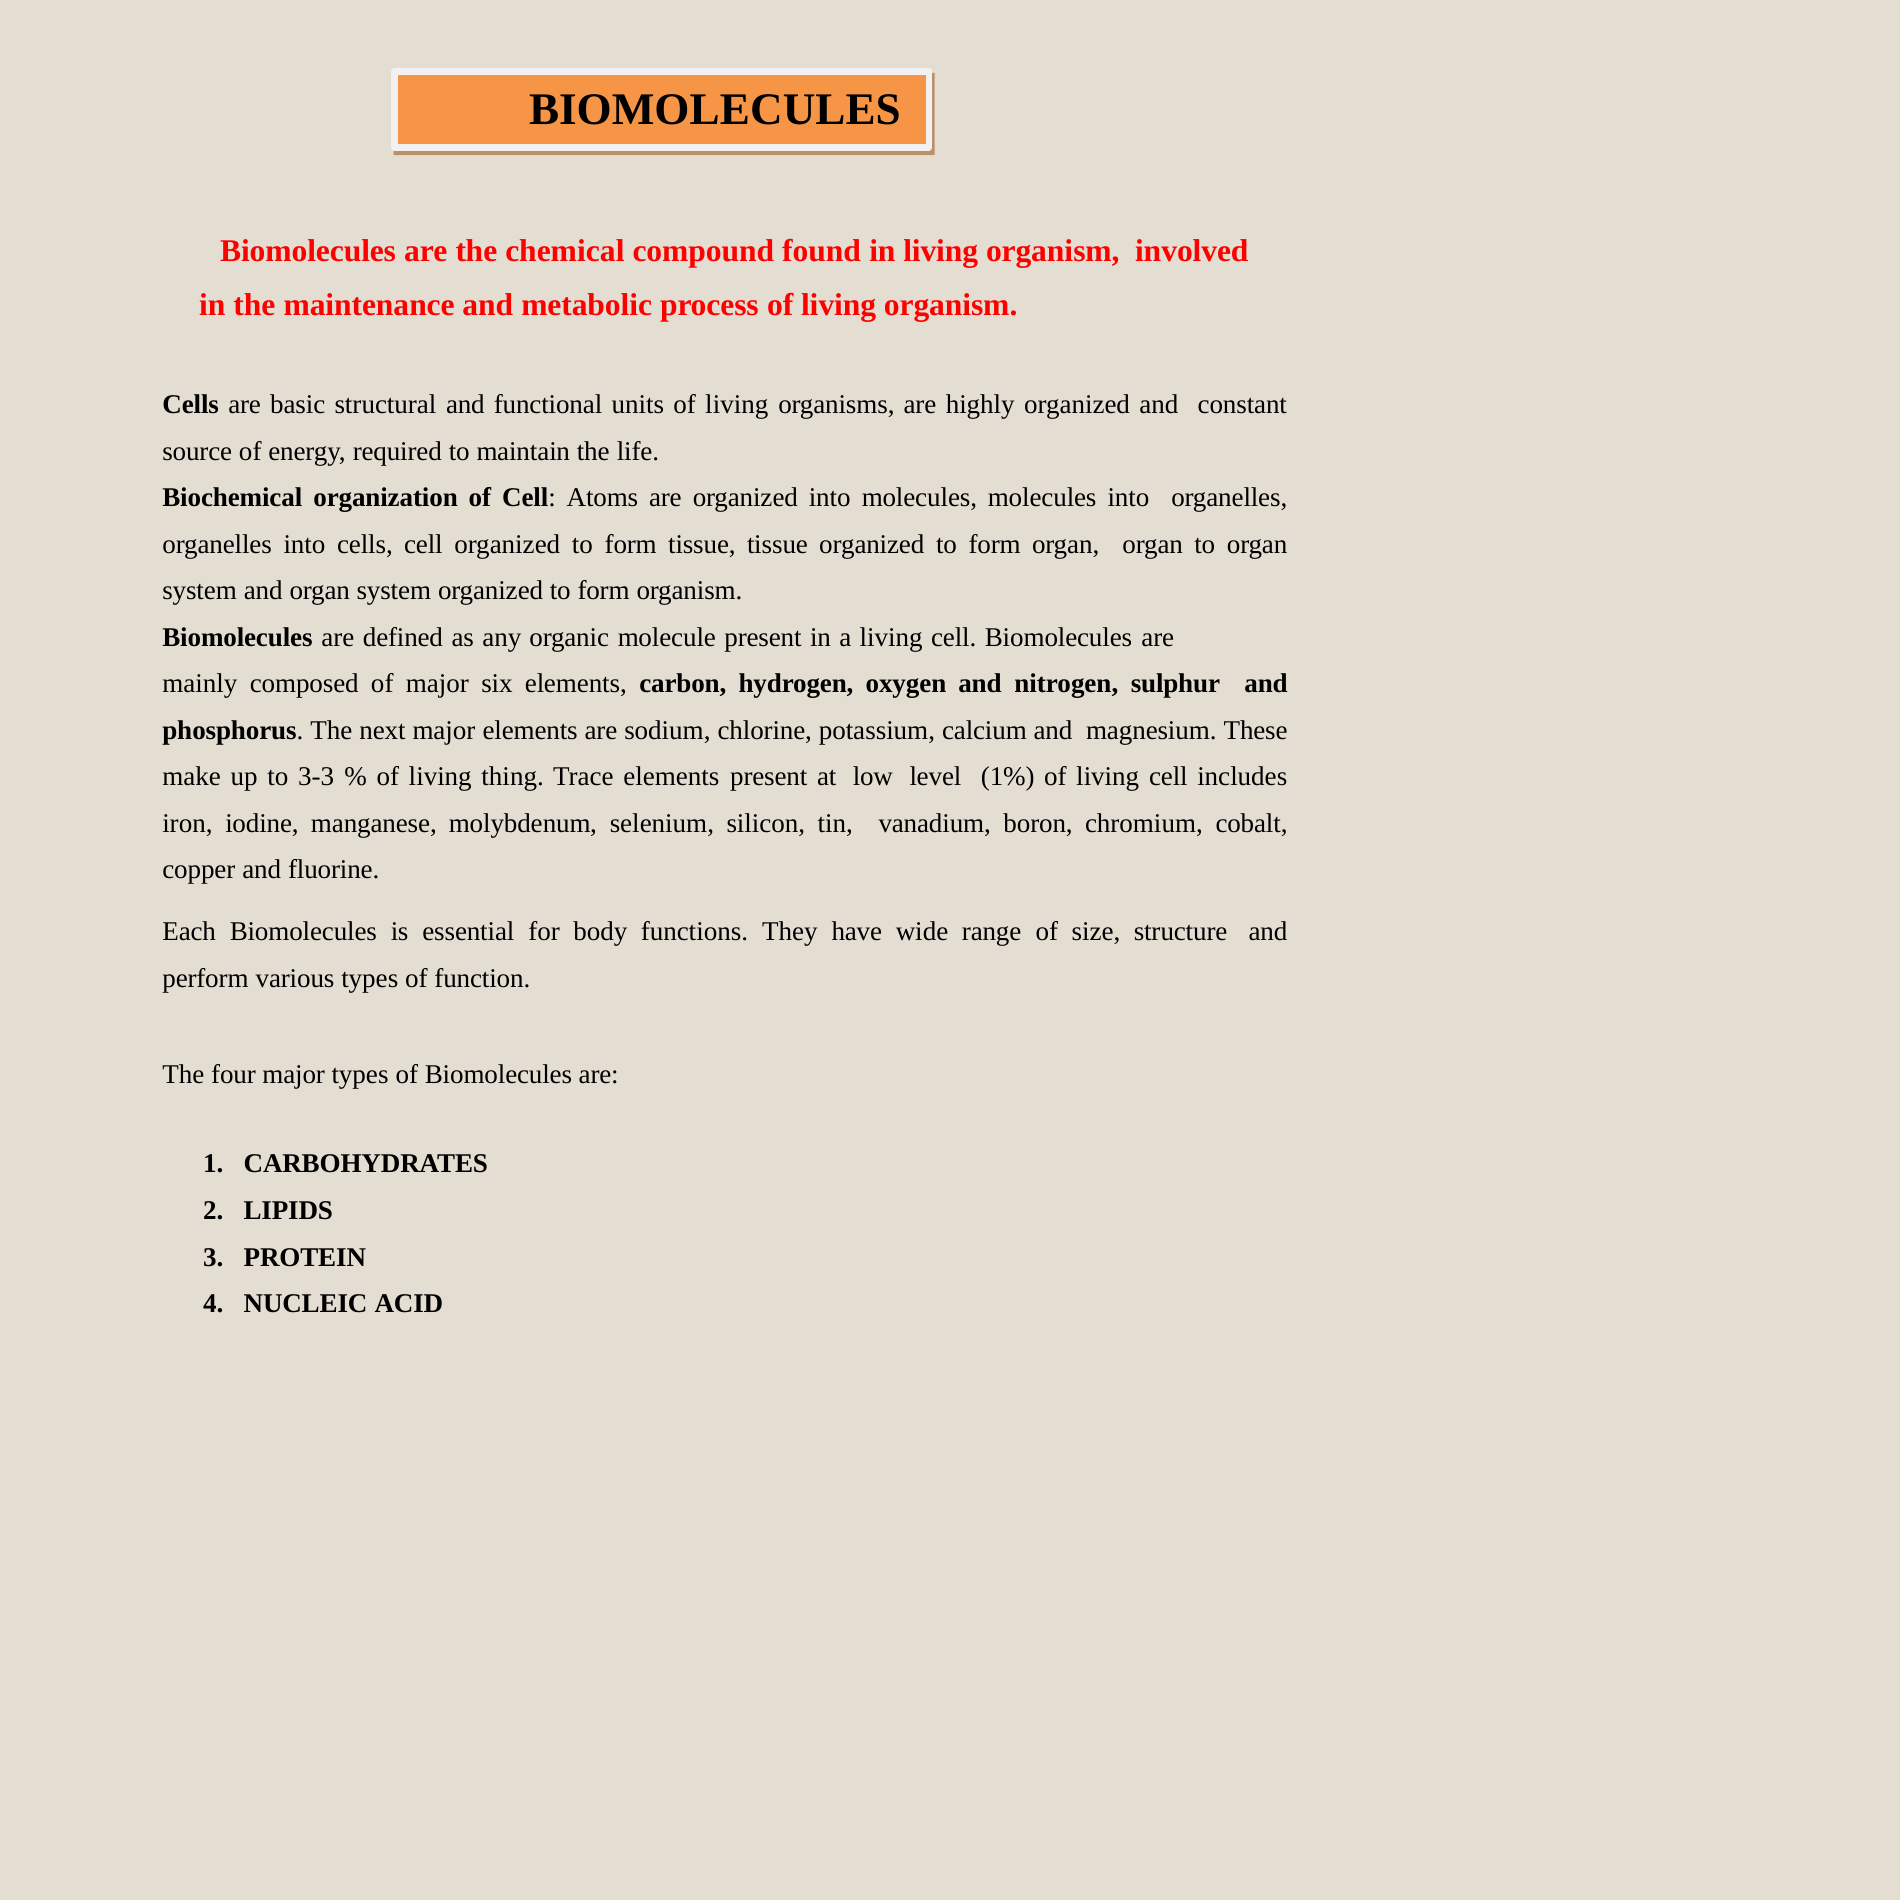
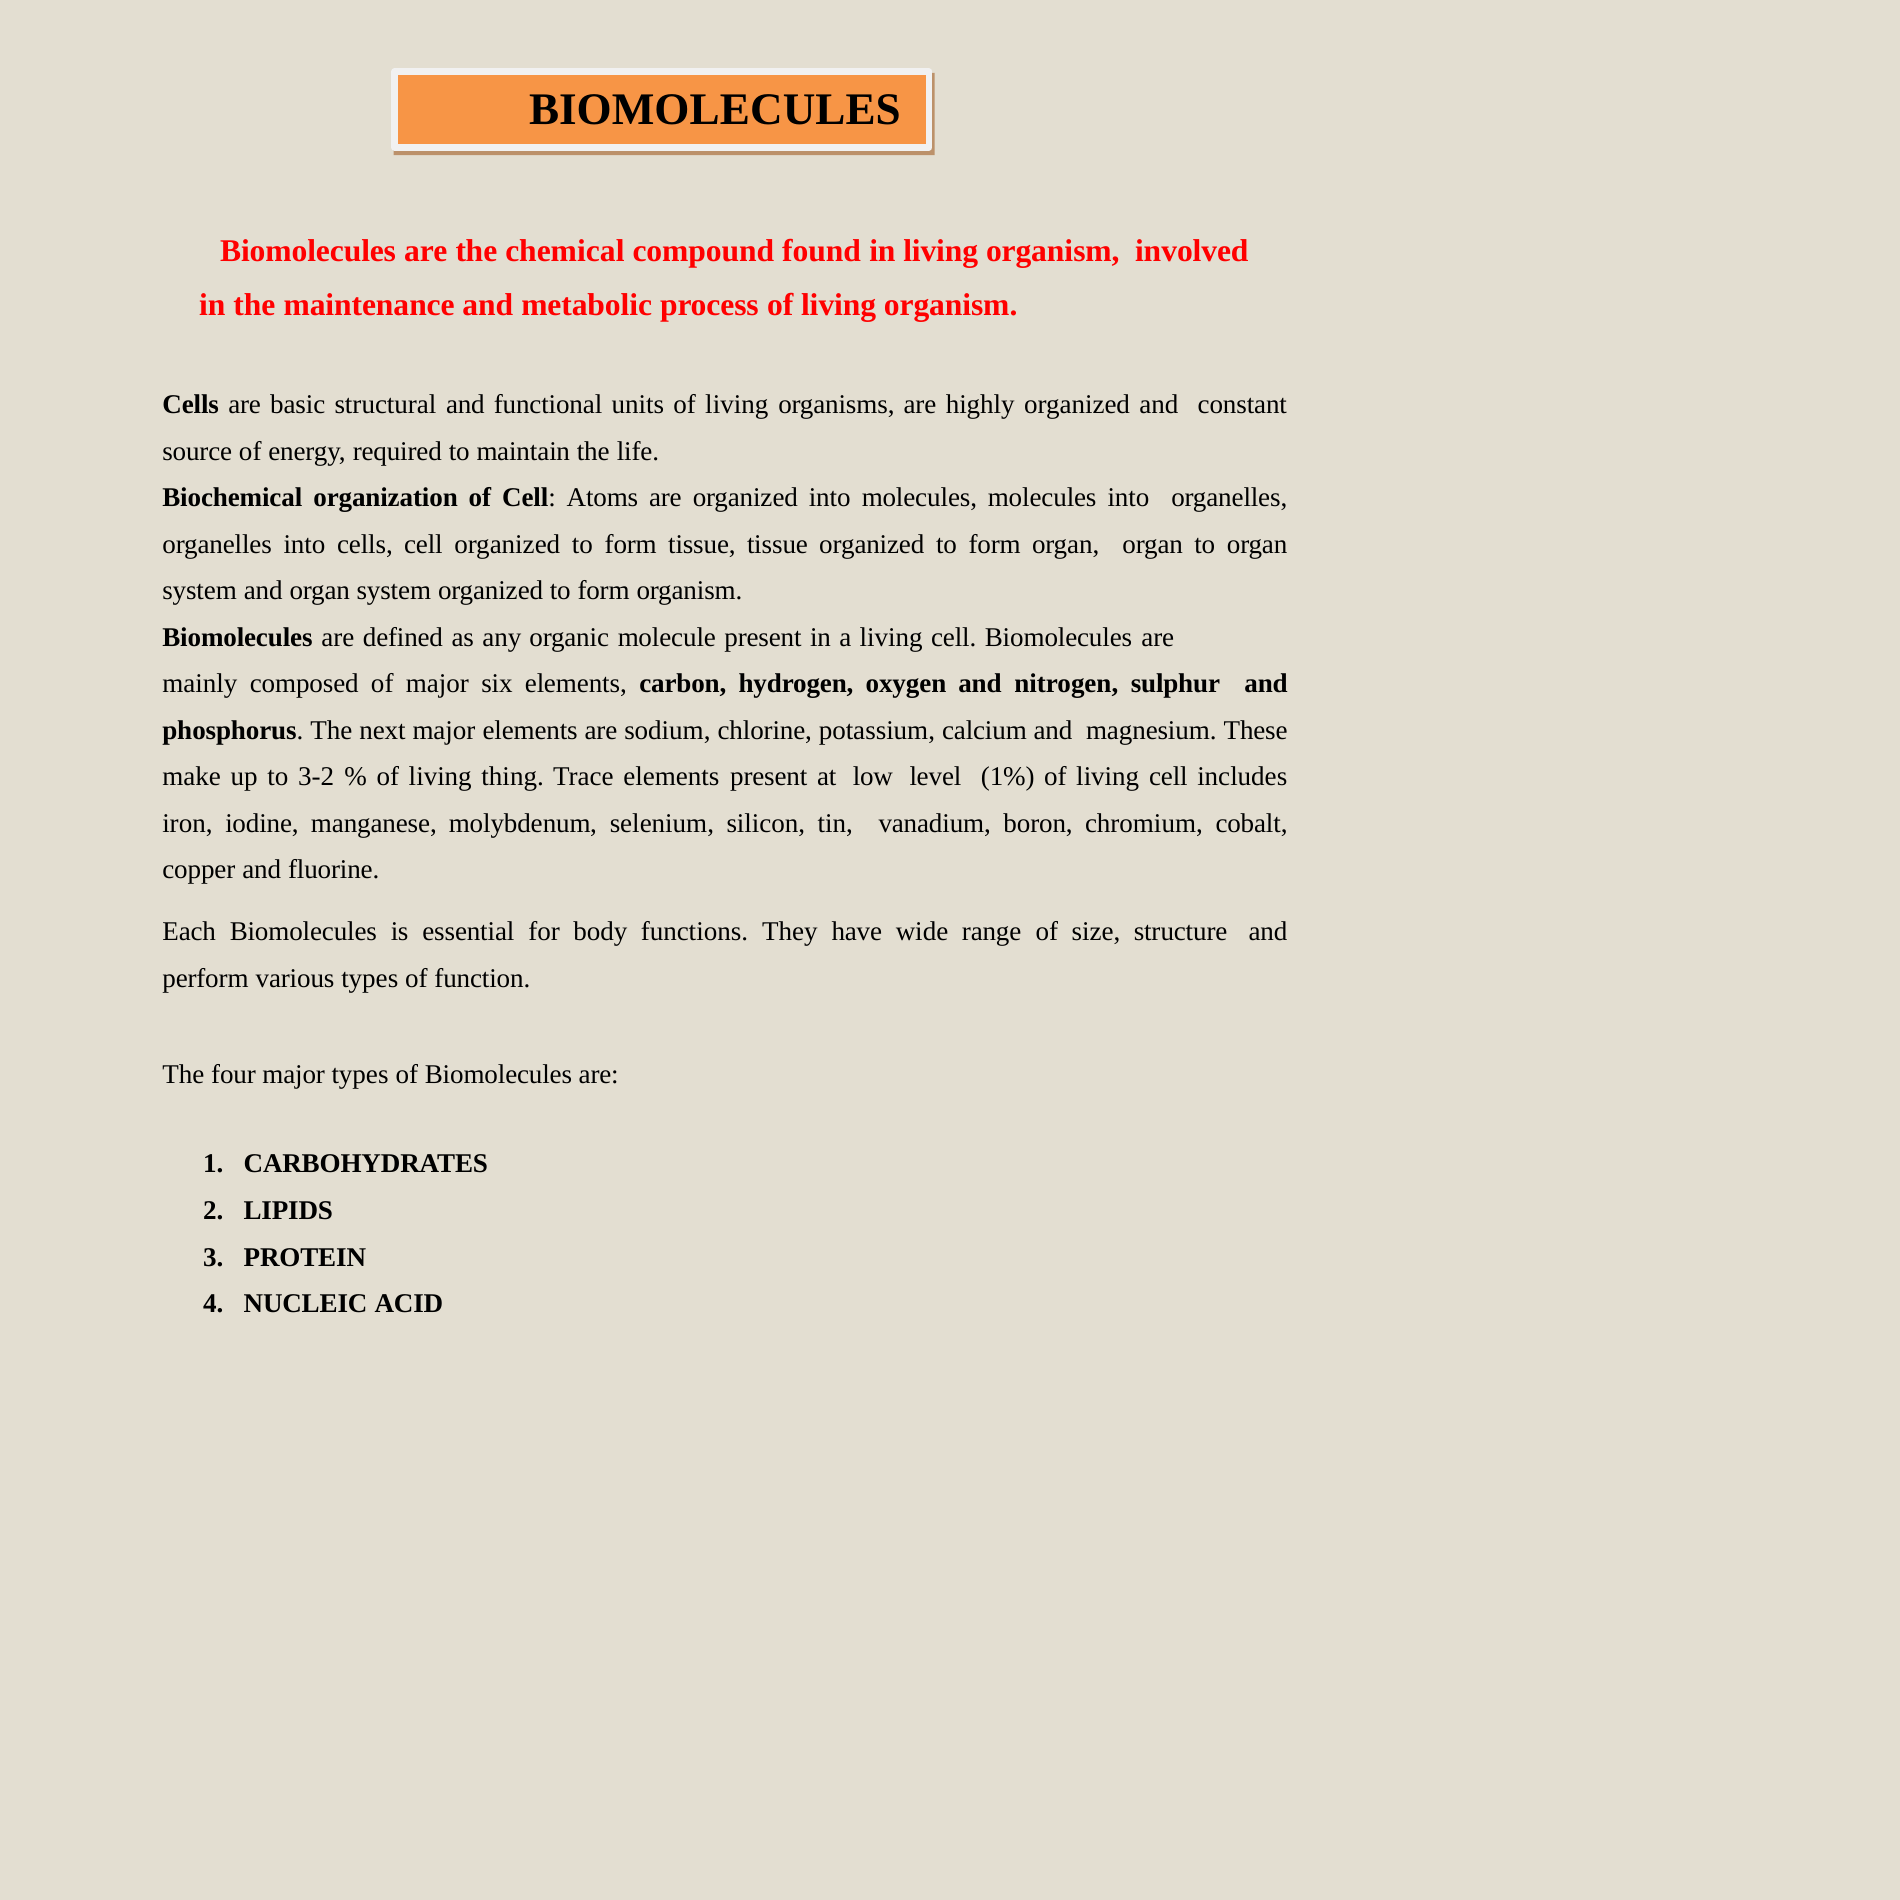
3-3: 3-3 -> 3-2
